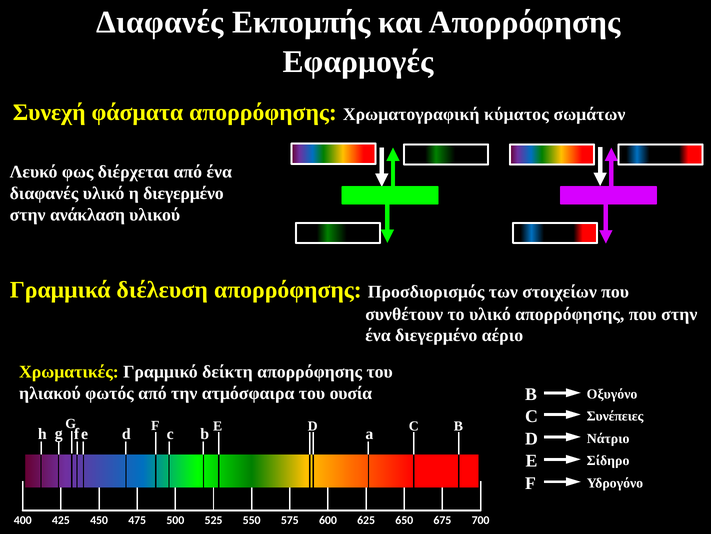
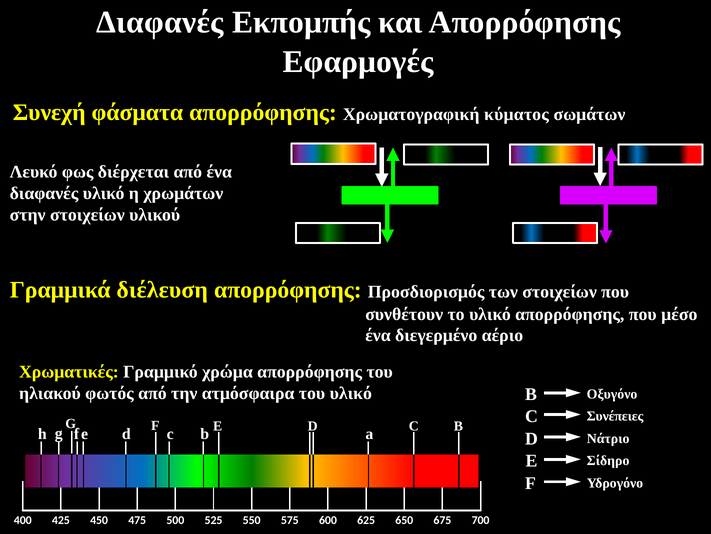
η διεγερμένο: διεγερμένο -> χρωμάτων
στην ανάκλαση: ανάκλαση -> στοιχείων
που στην: στην -> μέσο
δείκτη: δείκτη -> χρώμα
του ουσία: ουσία -> υλικό
